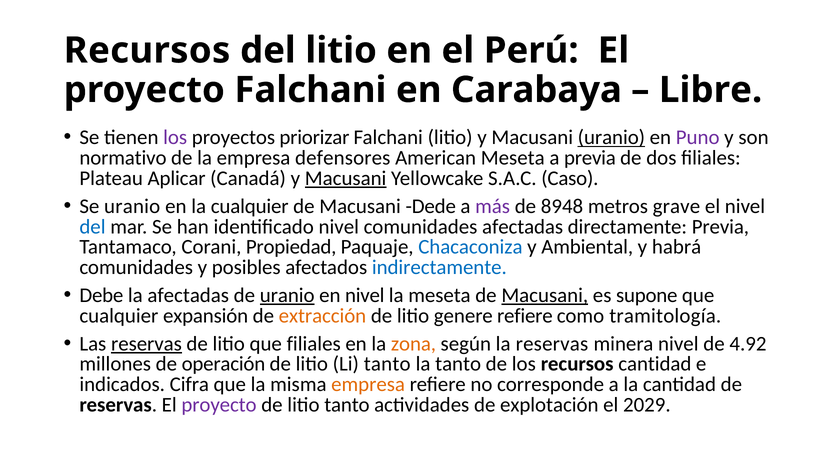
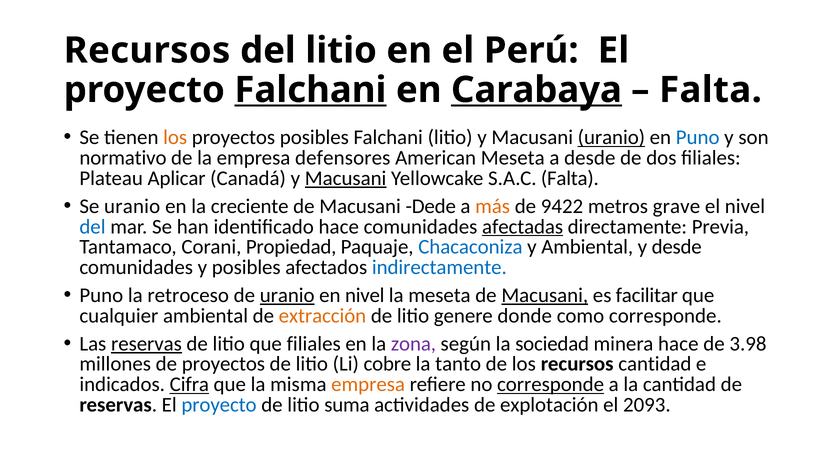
Falchani at (310, 90) underline: none -> present
Carabaya underline: none -> present
Libre at (711, 90): Libre -> Falta
los at (175, 138) colour: purple -> orange
proyectos priorizar: priorizar -> posibles
Puno at (698, 138) colour: purple -> blue
a previa: previa -> desde
S.A.C Caso: Caso -> Falta
la cualquier: cualquier -> creciente
más colour: purple -> orange
8948: 8948 -> 9422
identificado nivel: nivel -> hace
afectadas at (523, 227) underline: none -> present
y habrá: habrá -> desde
Debe at (101, 296): Debe -> Puno
la afectadas: afectadas -> retroceso
supone: supone -> facilitar
cualquier expansión: expansión -> ambiental
genere refiere: refiere -> donde
como tramitología: tramitología -> corresponde
zona colour: orange -> purple
la reservas: reservas -> sociedad
minera nivel: nivel -> hace
4.92: 4.92 -> 3.98
de operación: operación -> proyectos
Li tanto: tanto -> cobre
Cifra underline: none -> present
corresponde at (551, 385) underline: none -> present
proyecto at (219, 405) colour: purple -> blue
litio tanto: tanto -> suma
2029: 2029 -> 2093
